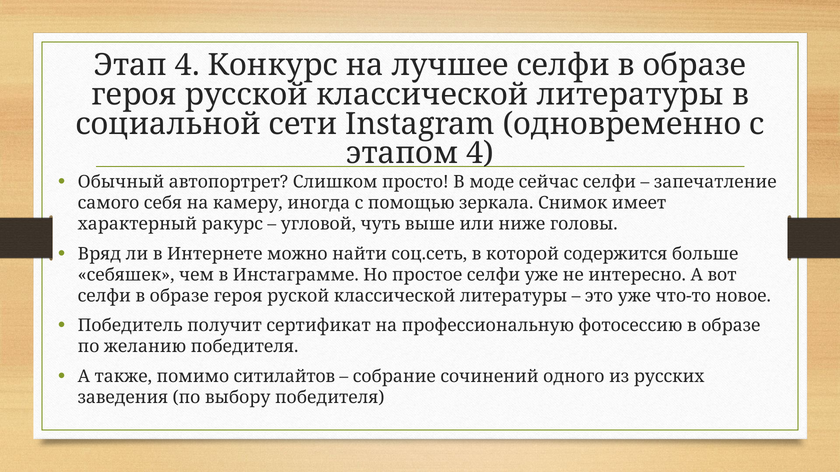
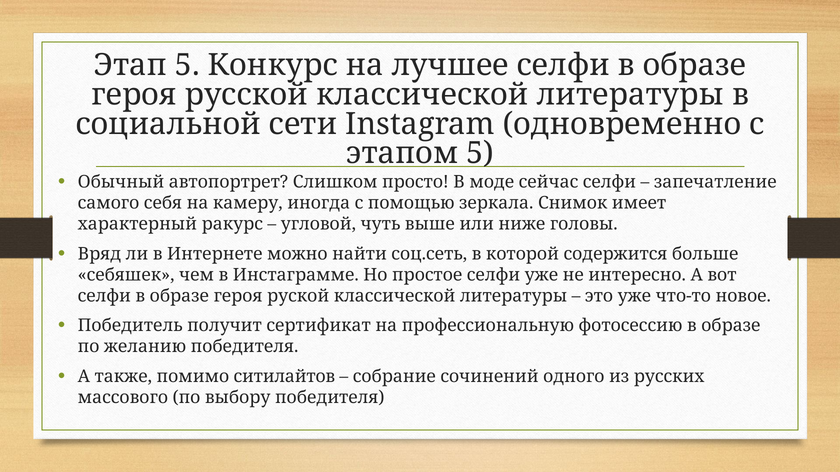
Этап 4: 4 -> 5
этапом 4: 4 -> 5
заведения: заведения -> массового
